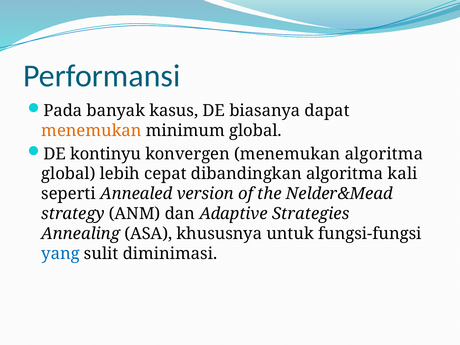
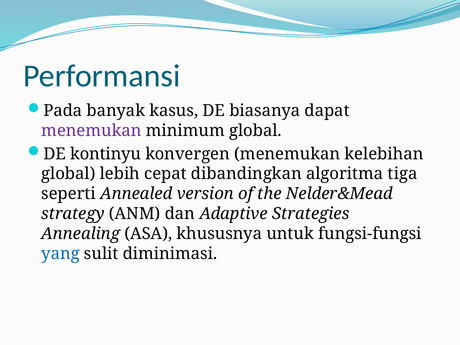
menemukan at (91, 131) colour: orange -> purple
menemukan algoritma: algoritma -> kelebihan
kali: kali -> tiga
